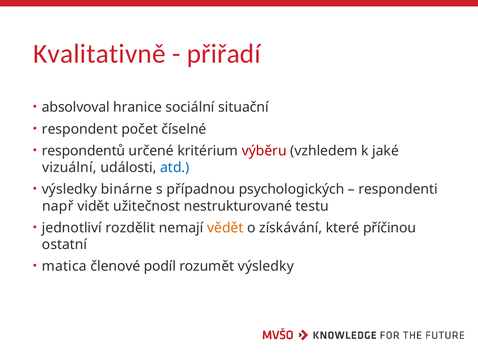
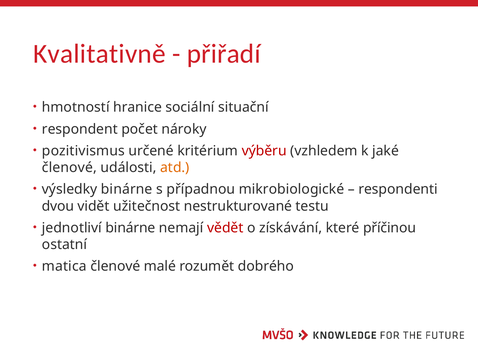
absolvoval: absolvoval -> hmotností
číselné: číselné -> nároky
respondentů: respondentů -> pozitivismus
vizuální at (69, 167): vizuální -> členové
atd colour: blue -> orange
psychologických: psychologických -> mikrobiologické
např: např -> dvou
jednotliví rozdělit: rozdělit -> binárne
vědět colour: orange -> red
podíl: podíl -> malé
rozumět výsledky: výsledky -> dobrého
